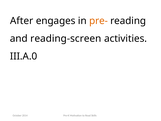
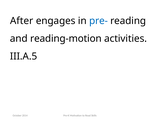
pre‐ colour: orange -> blue
reading‐screen: reading‐screen -> reading‐motion
III.A.0: III.A.0 -> III.A.5
